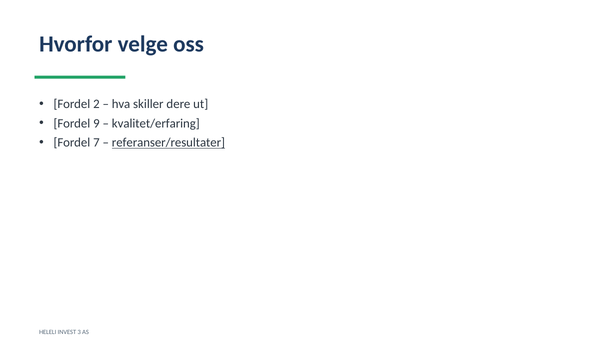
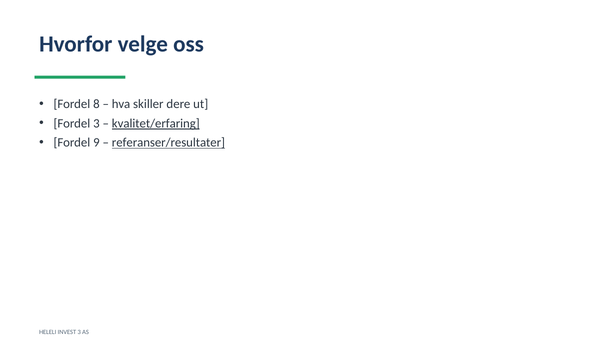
2: 2 -> 8
Fordel 9: 9 -> 3
kvalitet/erfaring underline: none -> present
7: 7 -> 9
